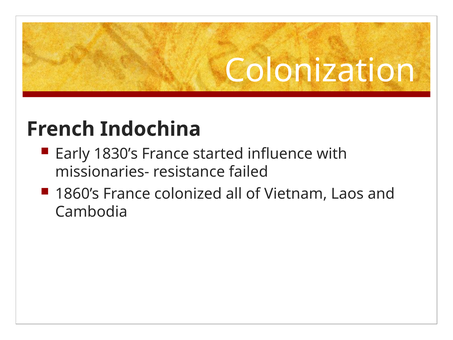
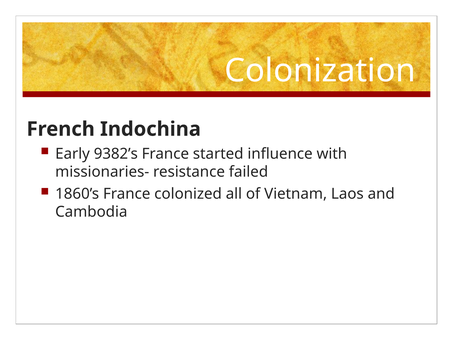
1830’s: 1830’s -> 9382’s
